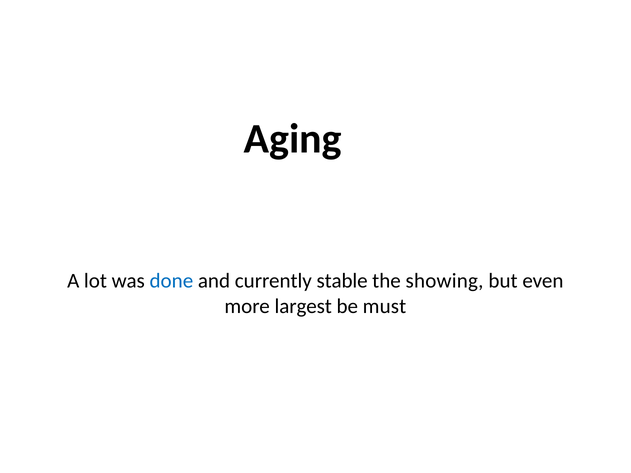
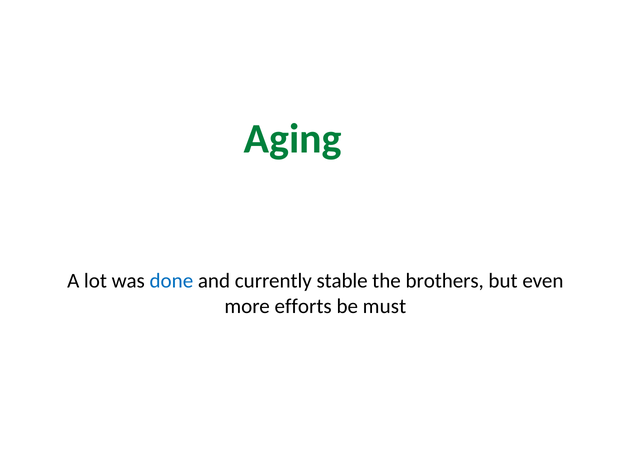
Aging colour: black -> green
showing: showing -> brothers
largest: largest -> efforts
